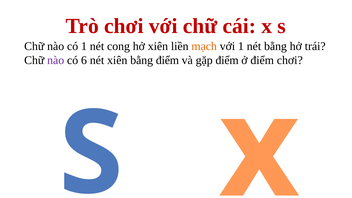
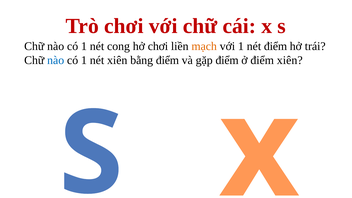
hở xiên: xiên -> chơi
nét bằng: bằng -> điểm
nào at (56, 60) colour: purple -> blue
6 at (84, 60): 6 -> 1
điểm chơi: chơi -> xiên
